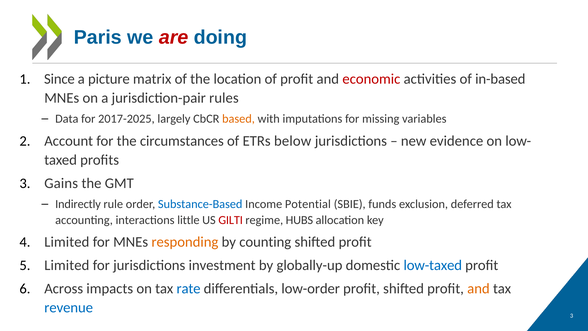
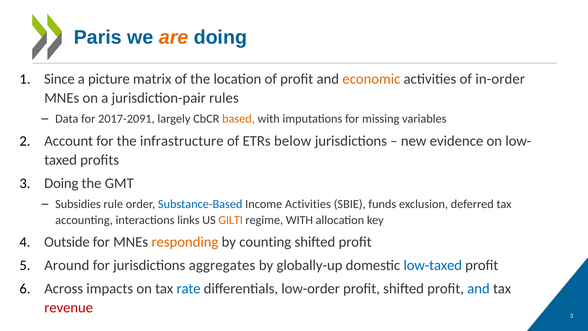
are colour: red -> orange
economic colour: red -> orange
in-based: in-based -> in-order
2017-2025: 2017-2025 -> 2017-2091
circumstances: circumstances -> infrastructure
3 Gains: Gains -> Doing
Indirectly: Indirectly -> Subsidies
Income Potential: Potential -> Activities
little: little -> links
GILTI colour: red -> orange
regime HUBS: HUBS -> WITH
Limited at (67, 242): Limited -> Outside
Limited at (67, 265): Limited -> Around
investment: investment -> aggregates
and at (478, 288) colour: orange -> blue
revenue colour: blue -> red
